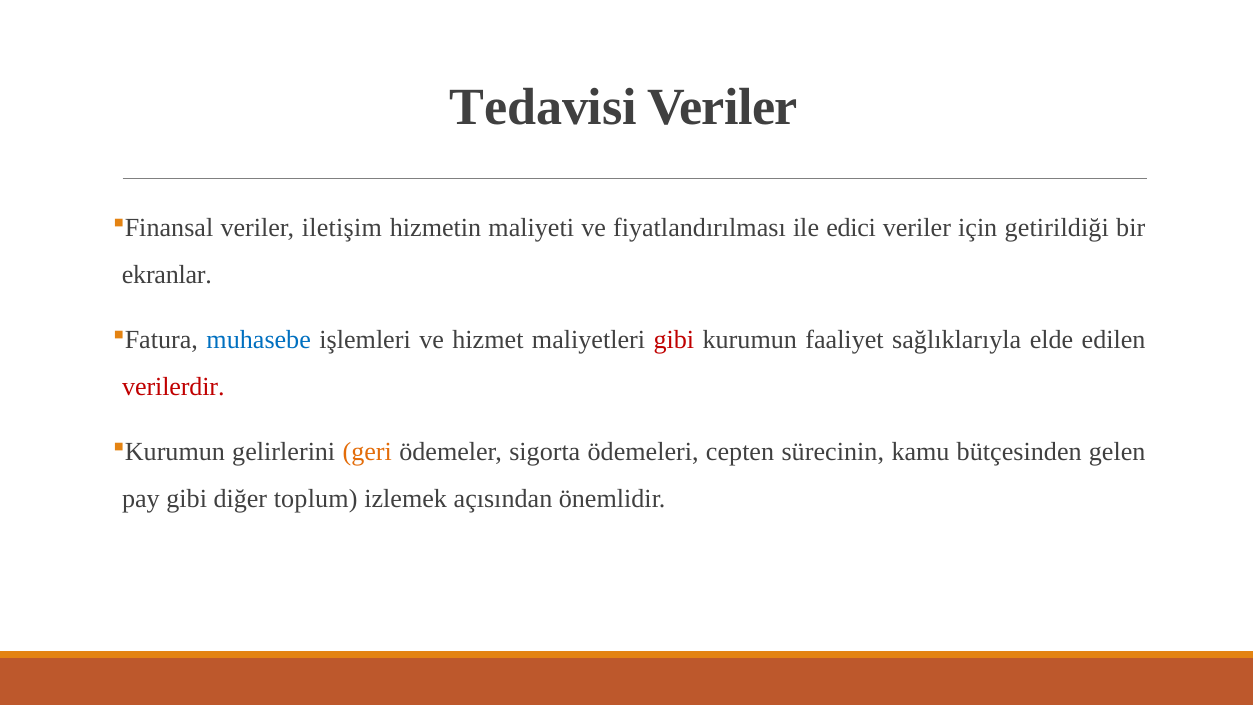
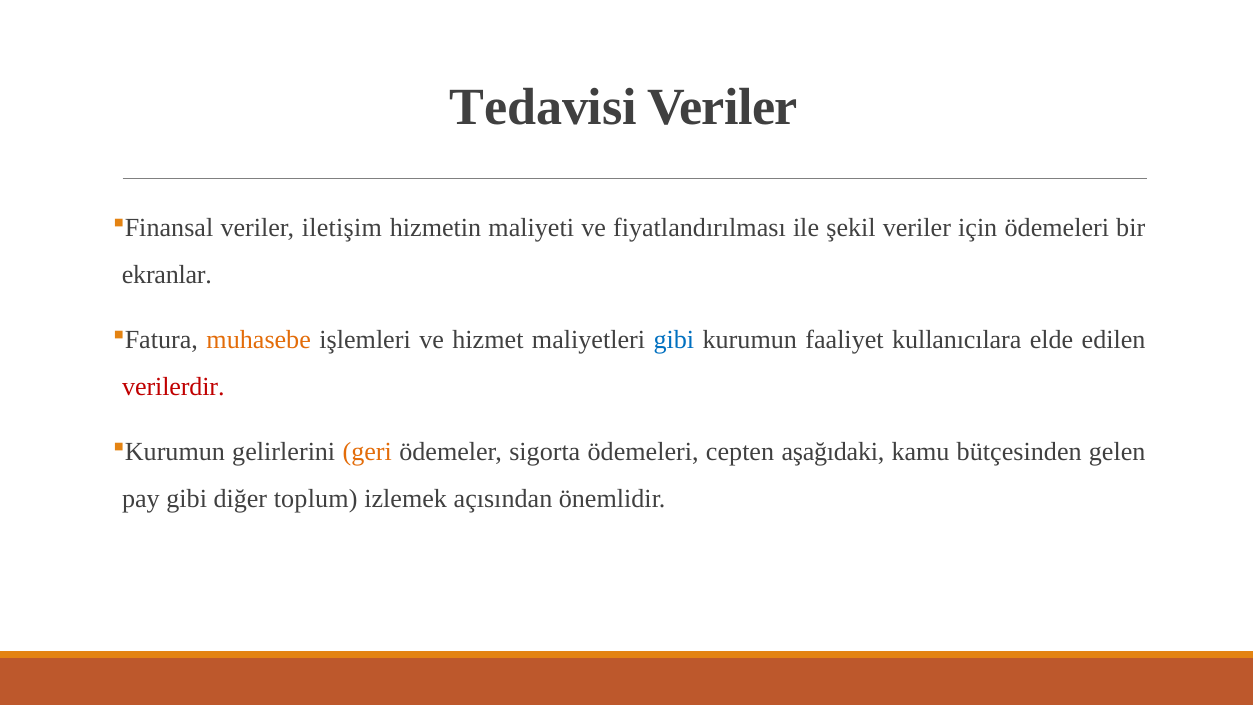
edici: edici -> şekil
için getirildiği: getirildiği -> ödemeleri
muhasebe colour: blue -> orange
gibi at (674, 340) colour: red -> blue
sağlıklarıyla: sağlıklarıyla -> kullanıcılara
sürecinin: sürecinin -> aşağıdaki
